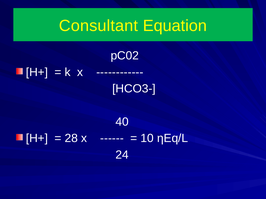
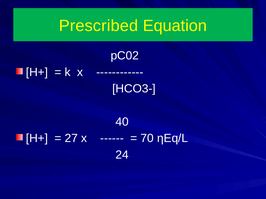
Consultant: Consultant -> Prescribed
28: 28 -> 27
10: 10 -> 70
